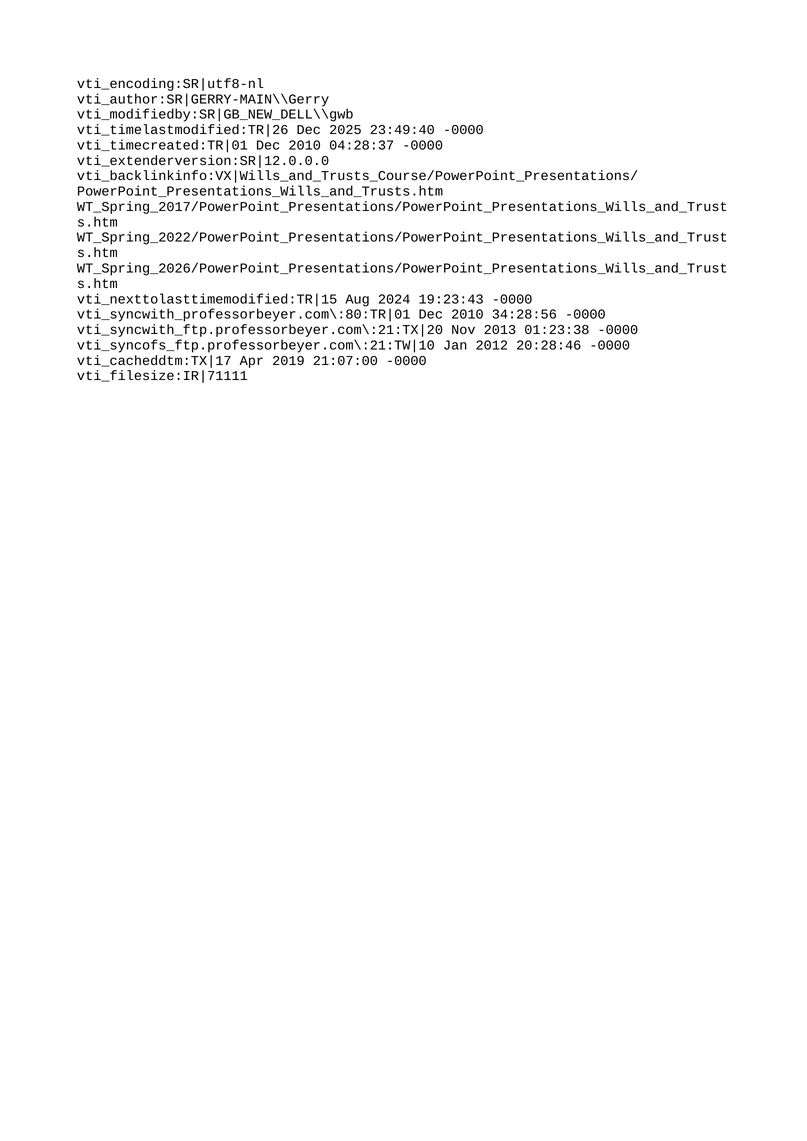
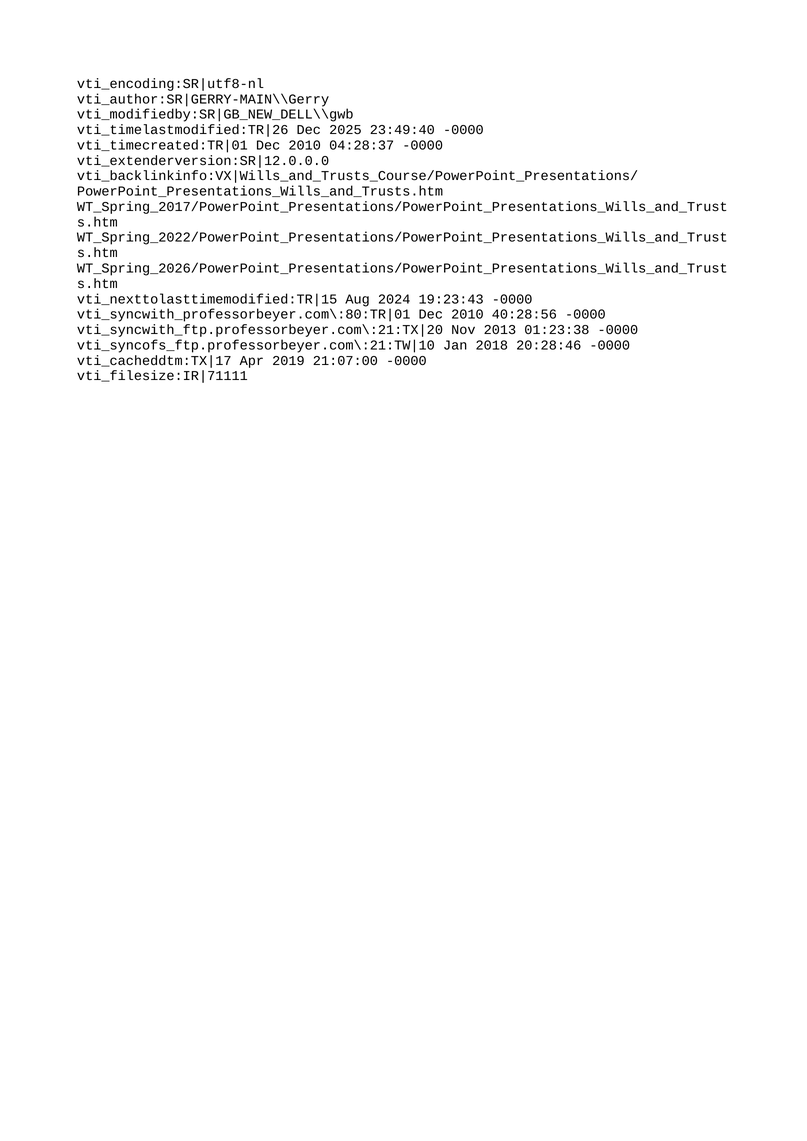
34:28:56: 34:28:56 -> 40:28:56
2012: 2012 -> 2018
